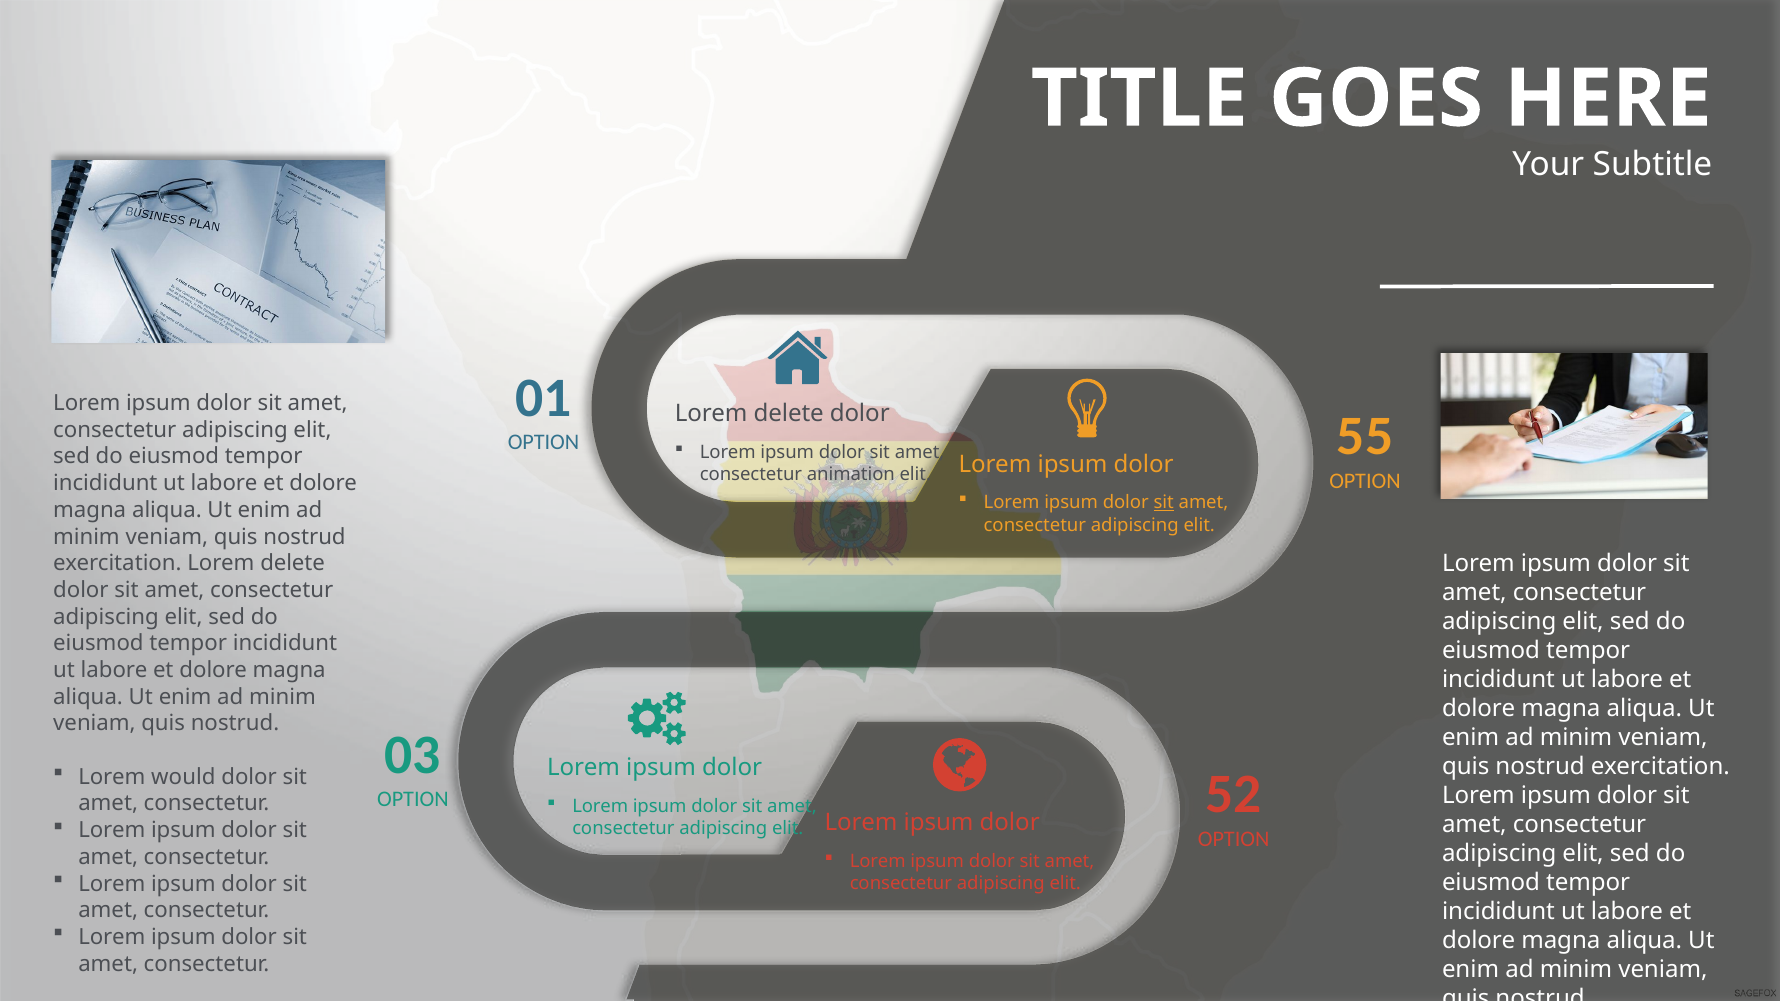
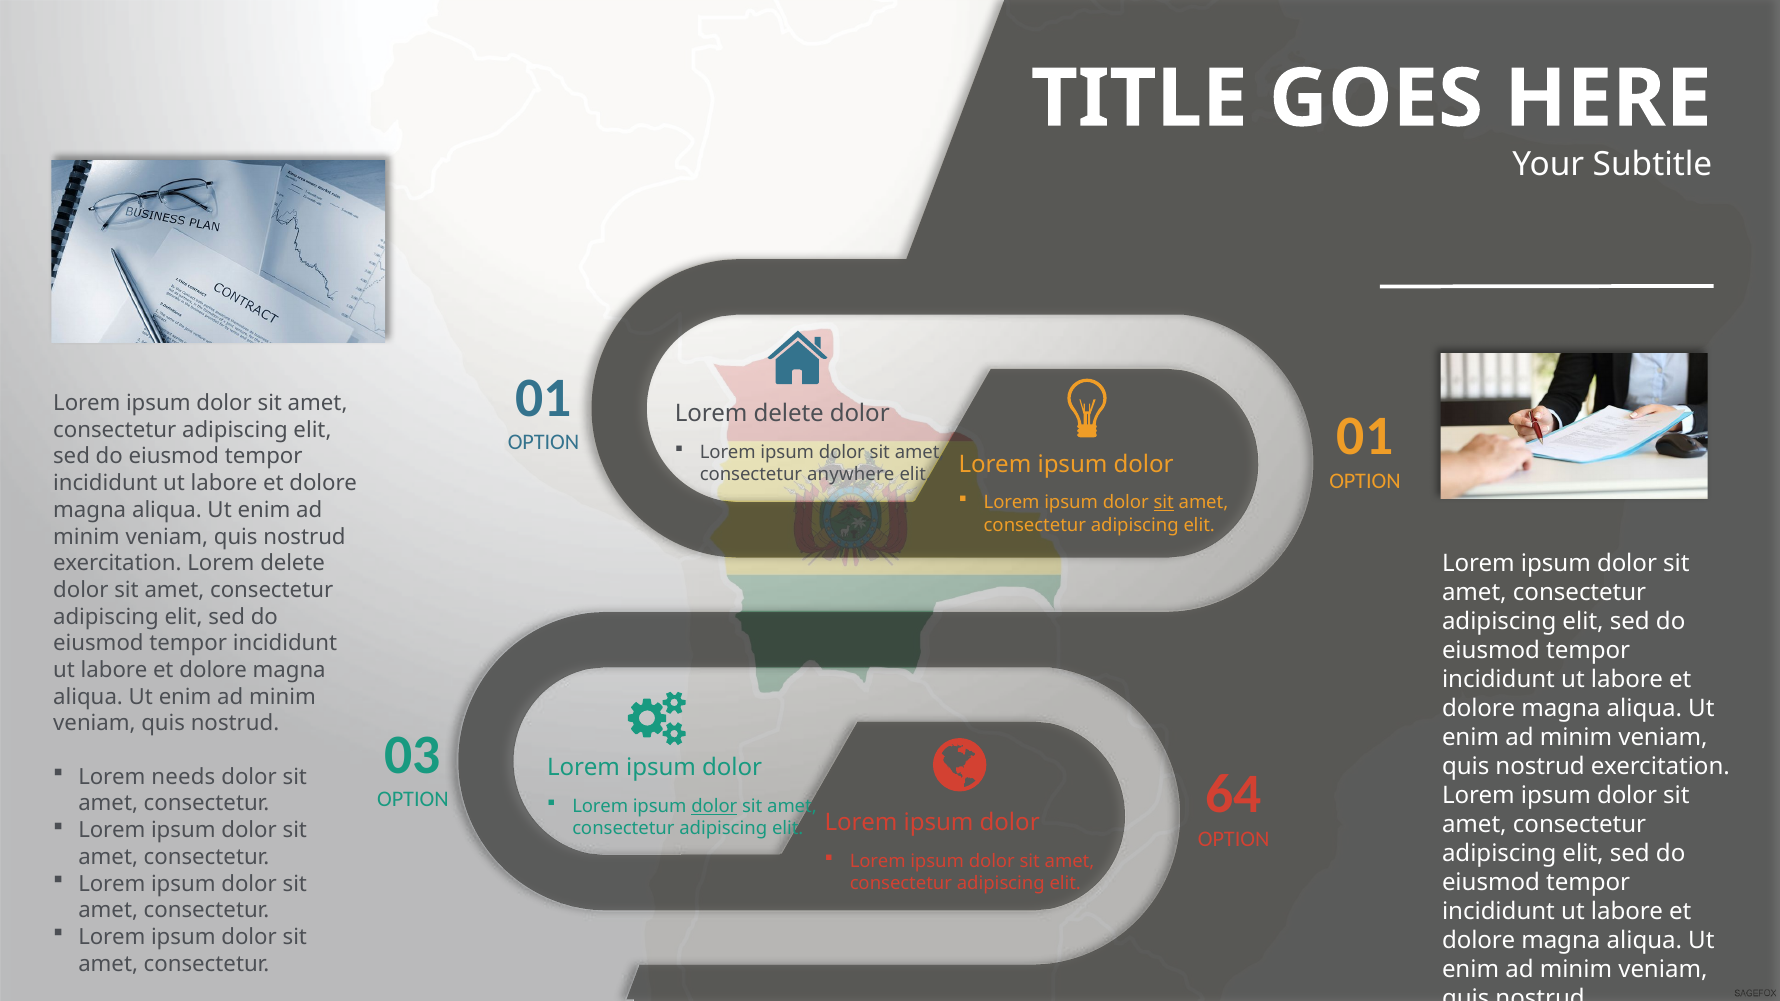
OPTION 55: 55 -> 01
animation: animation -> anywhere
would: would -> needs
52: 52 -> 64
dolor at (714, 807) underline: none -> present
